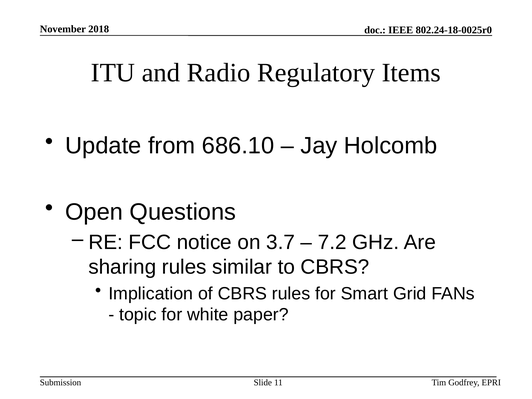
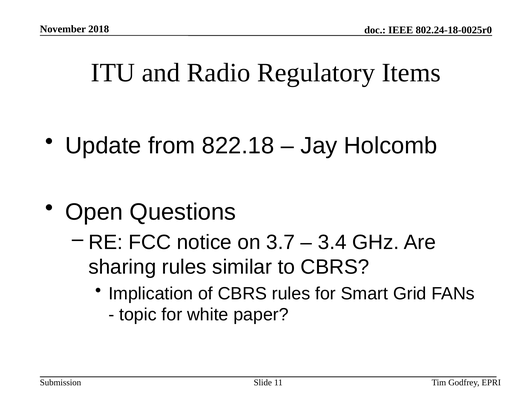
686.10: 686.10 -> 822.18
7.2: 7.2 -> 3.4
